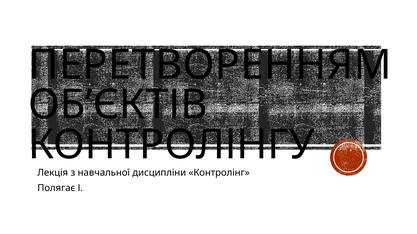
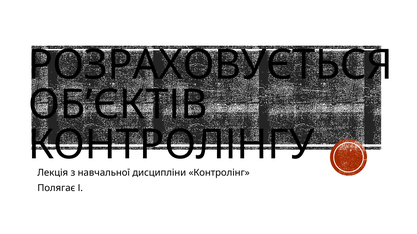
ПЕРЕТВОРЕННЯМ: ПЕРЕТВОРЕННЯМ -> РОЗРАХОВУЄТЬСЯ
